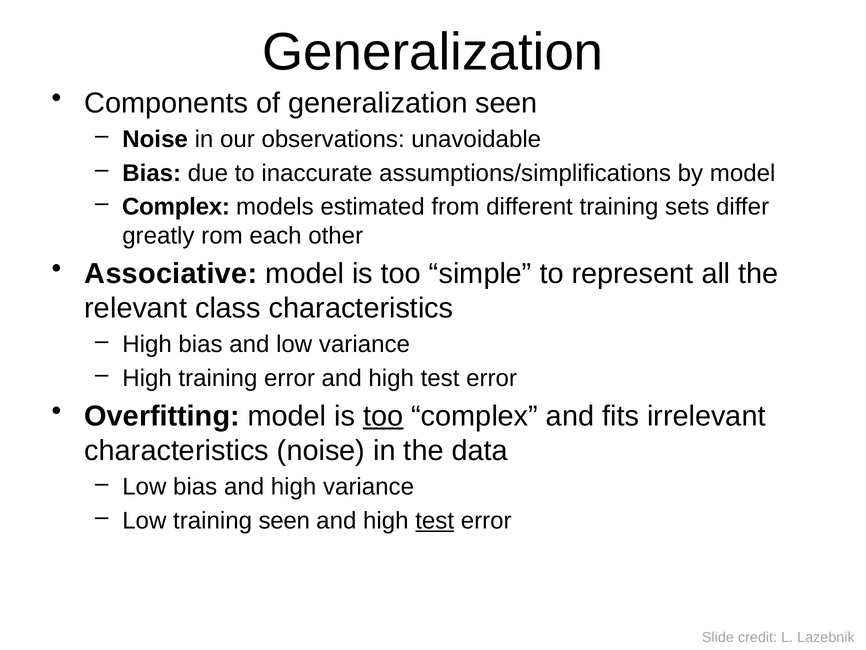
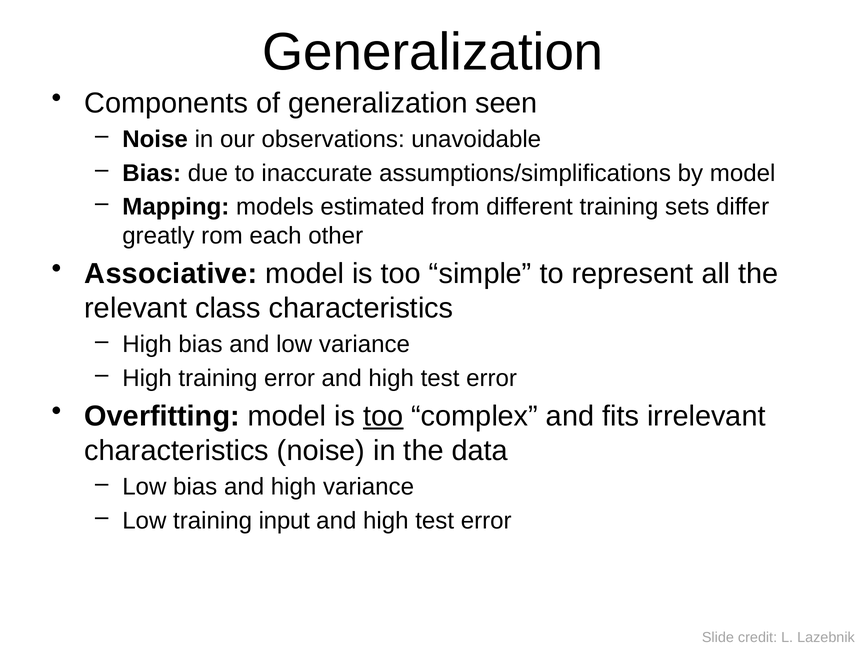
Complex at (176, 207): Complex -> Mapping
training seen: seen -> input
test at (435, 520) underline: present -> none
